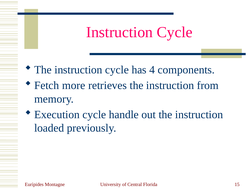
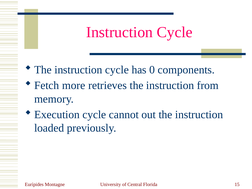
4: 4 -> 0
handle: handle -> cannot
